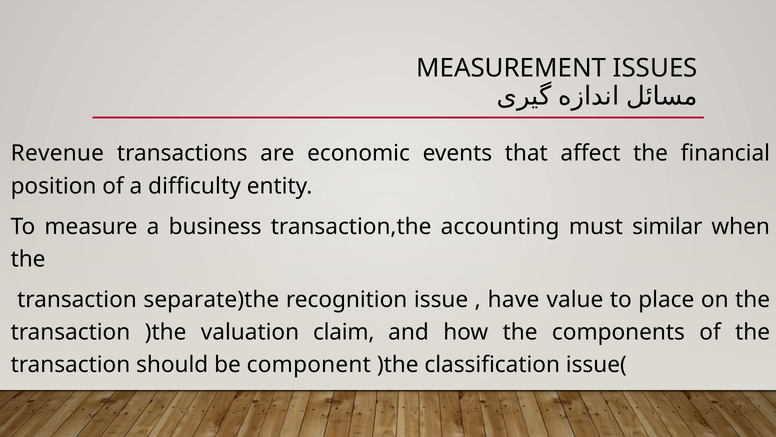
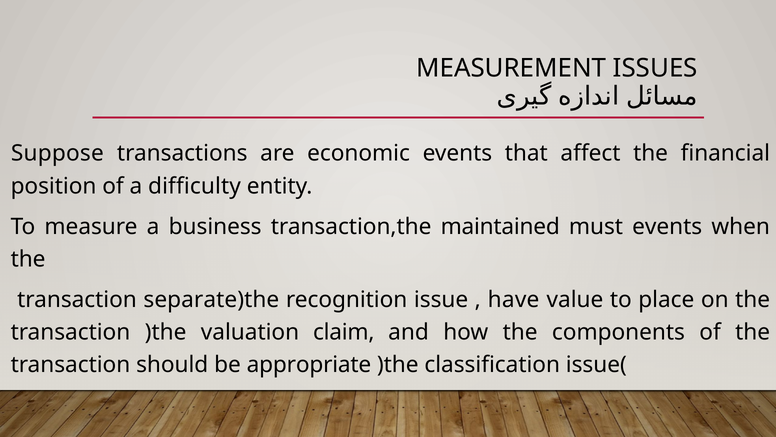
Revenue: Revenue -> Suppose
accounting: accounting -> maintained
must similar: similar -> events
component: component -> appropriate
